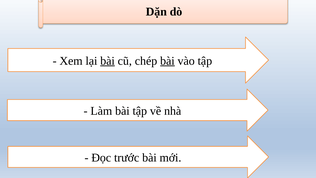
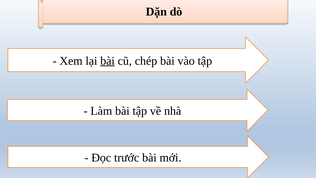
bài at (167, 61) underline: present -> none
